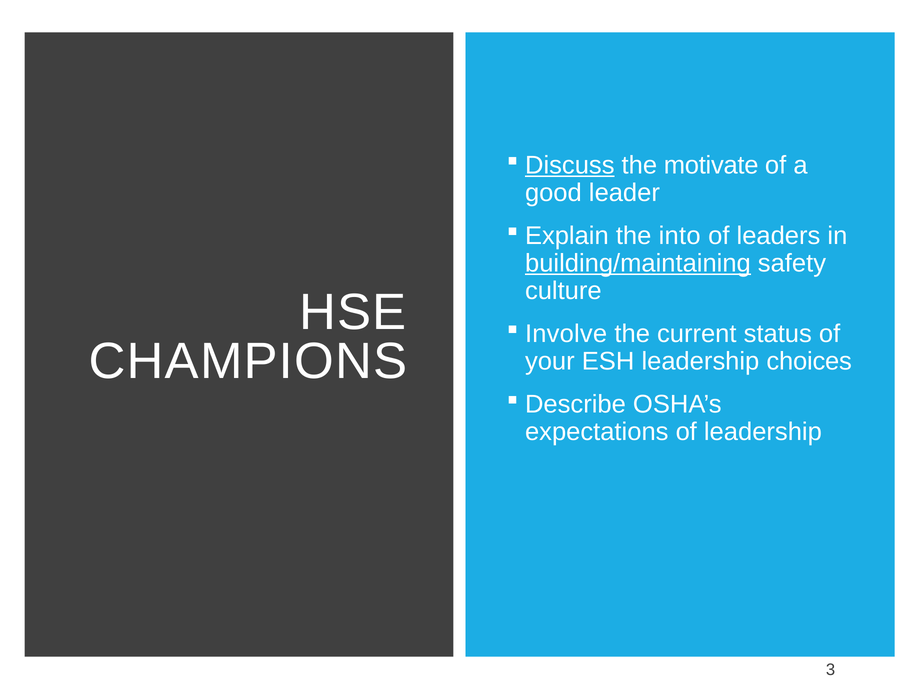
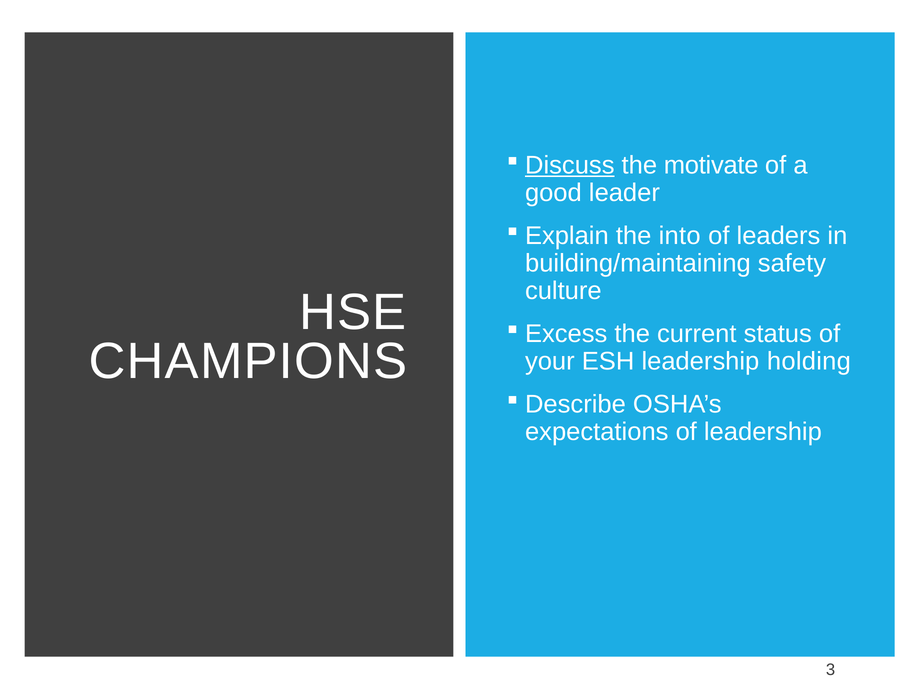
building/maintaining underline: present -> none
Involve: Involve -> Excess
choices: choices -> holding
